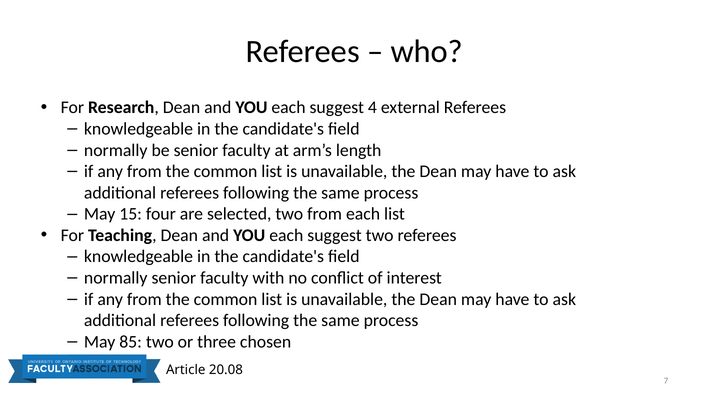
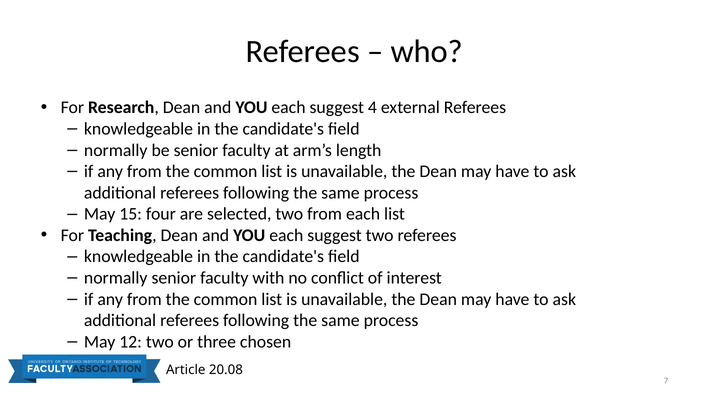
85: 85 -> 12
